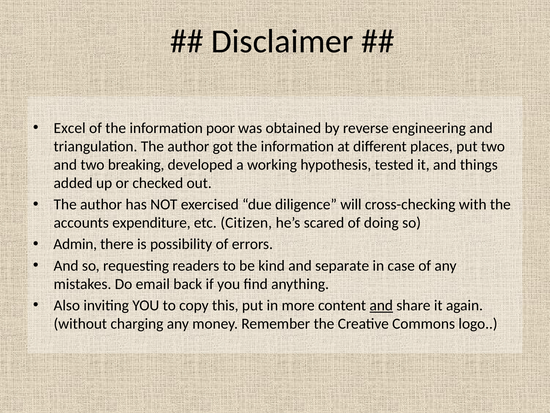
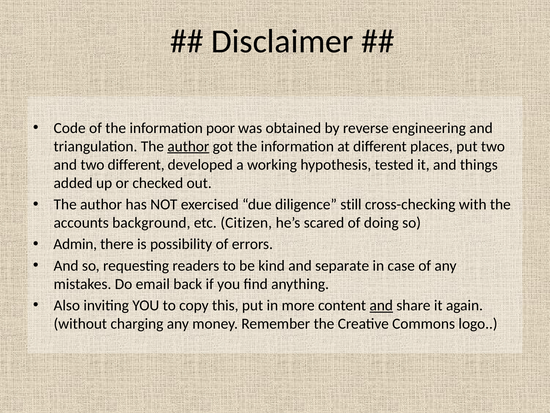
Excel: Excel -> Code
author at (188, 146) underline: none -> present
two breaking: breaking -> different
will: will -> still
expenditure: expenditure -> background
